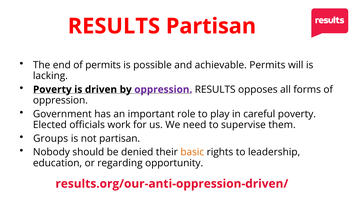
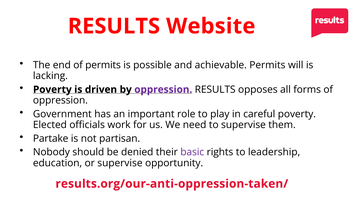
RESULTS Partisan: Partisan -> Website
Groups: Groups -> Partake
basic colour: orange -> purple
or regarding: regarding -> supervise
results.org/our-anti-oppression-driven/: results.org/our-anti-oppression-driven/ -> results.org/our-anti-oppression-taken/
